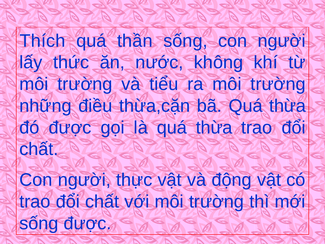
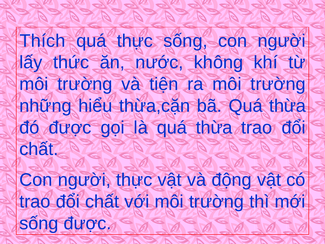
quá thần: thần -> thực
tiểu: tiểu -> tiện
điều: điều -> hiểu
